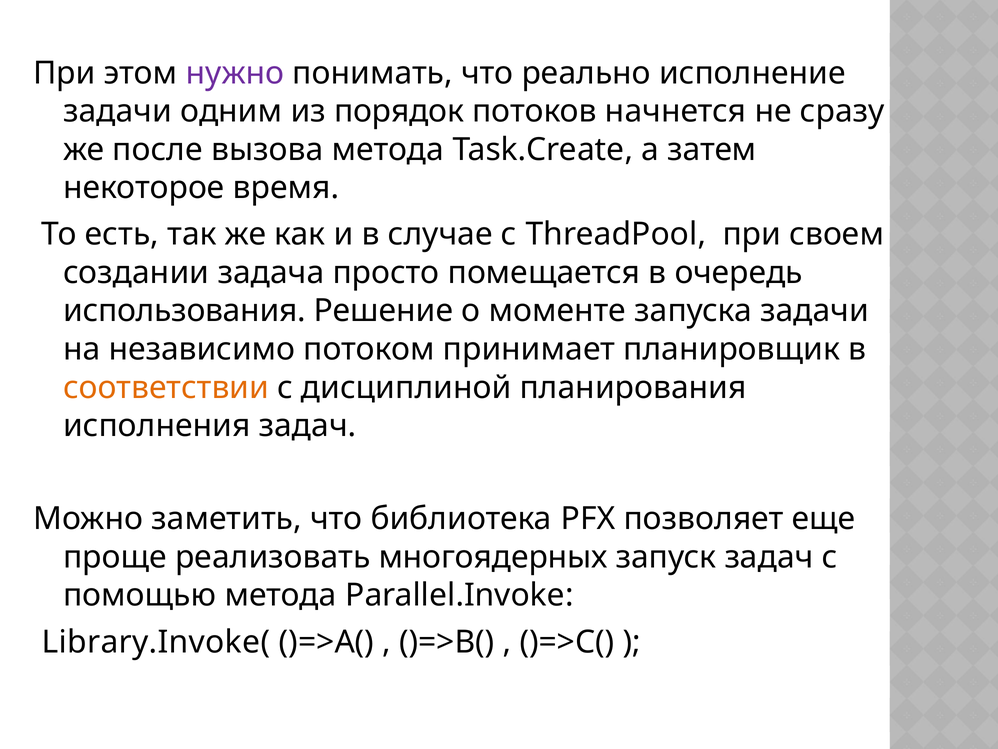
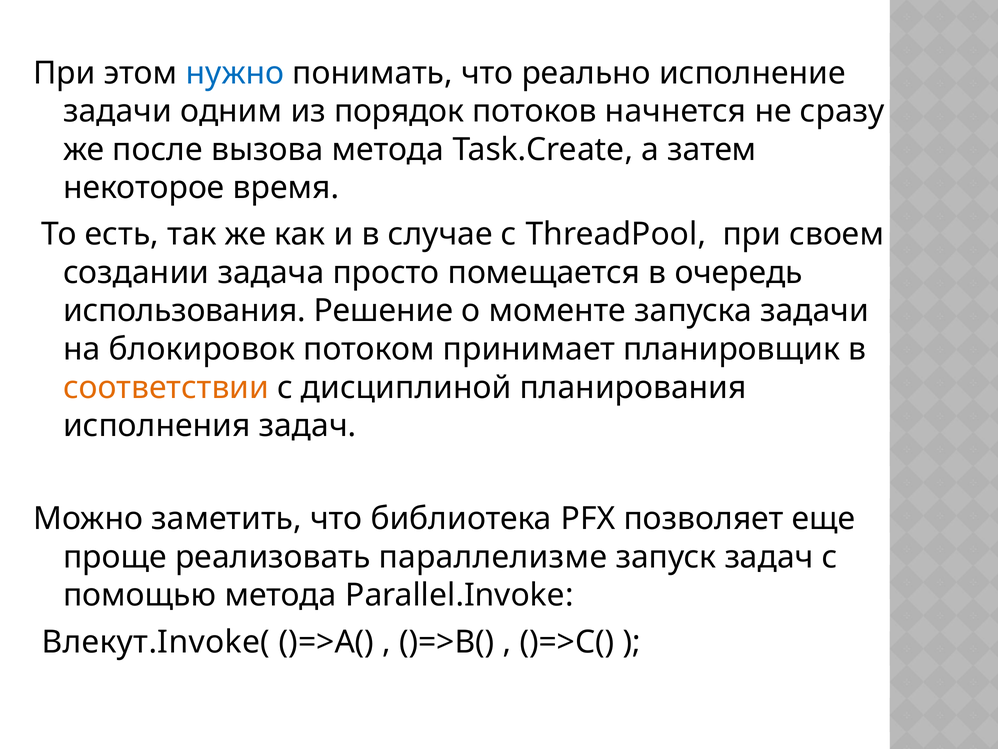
нужно colour: purple -> blue
независимо: независимо -> блокировок
многоядерных: многоядерных -> параллелизме
Library.Invoke(: Library.Invoke( -> Влекут.Invoke(
